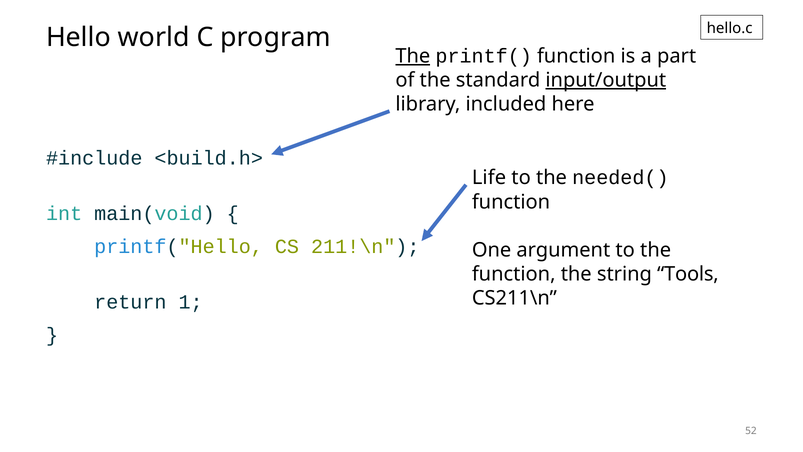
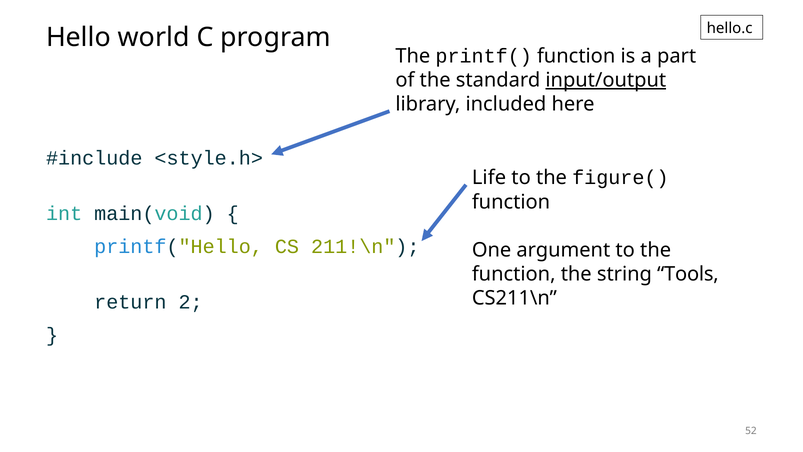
The at (413, 56) underline: present -> none
<build.h>: <build.h> -> <style.h>
needed(: needed( -> figure(
1: 1 -> 2
